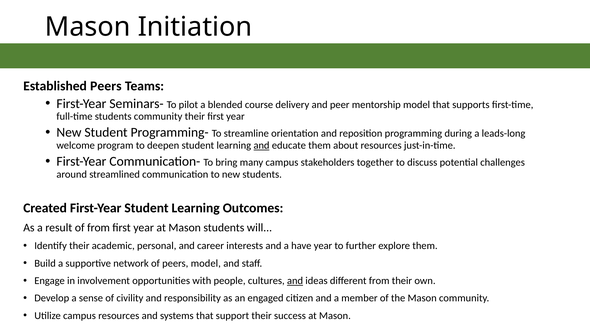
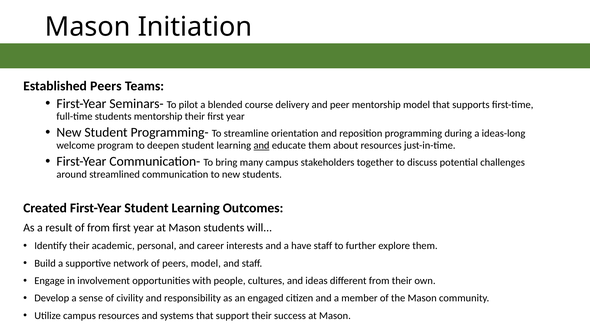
students community: community -> mentorship
leads-long: leads-long -> ideas-long
have year: year -> staff
and at (295, 281) underline: present -> none
